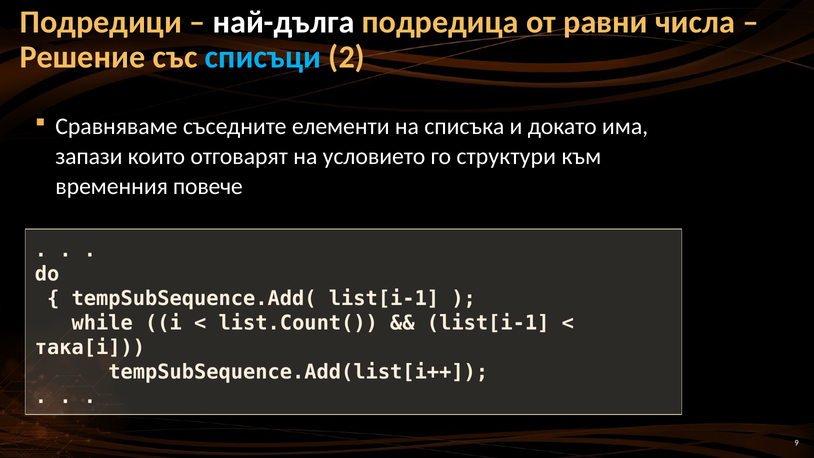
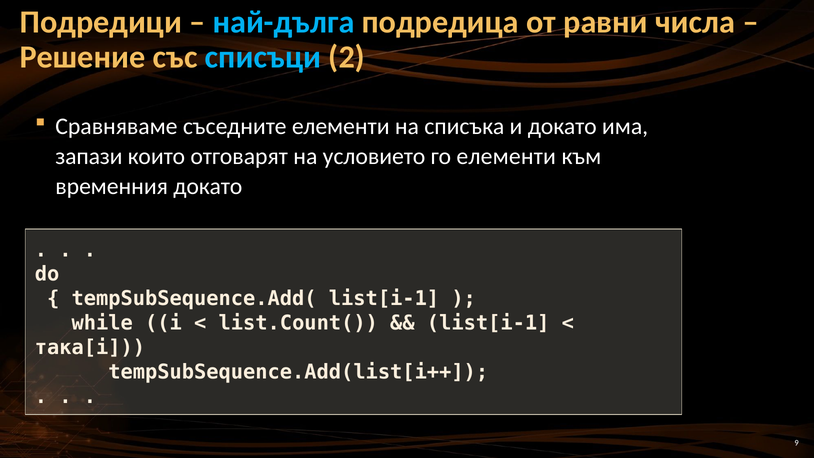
най-дълга colour: white -> light blue
го структури: структури -> елементи
временния повече: повече -> докато
